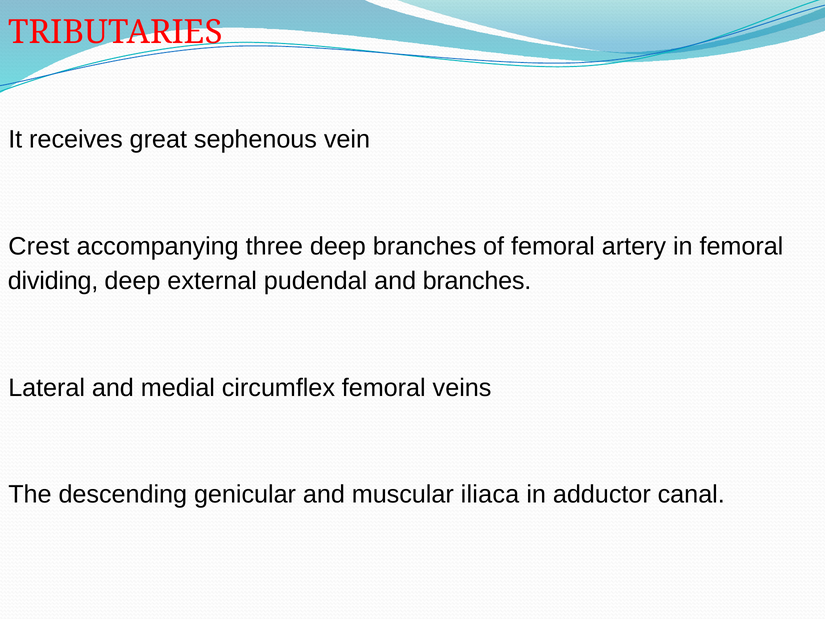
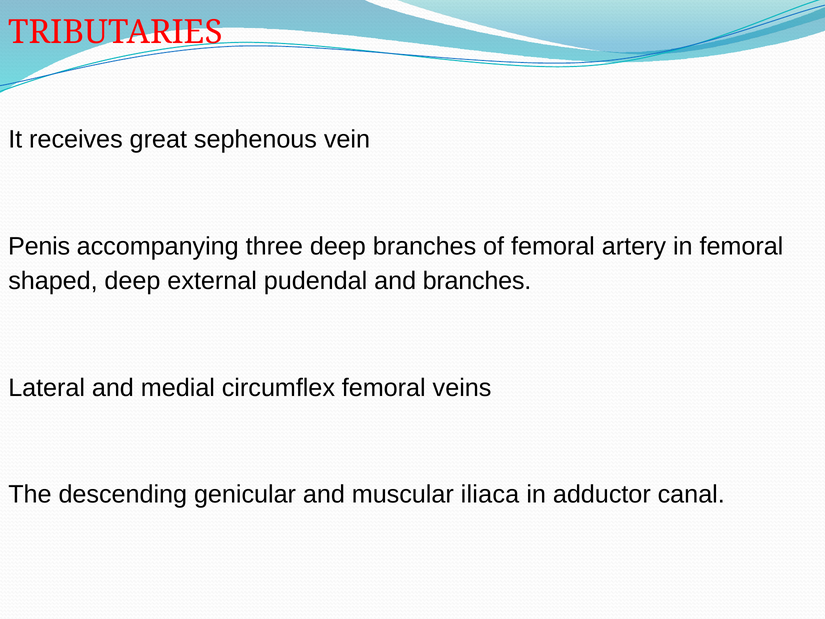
Crest: Crest -> Penis
dividing: dividing -> shaped
